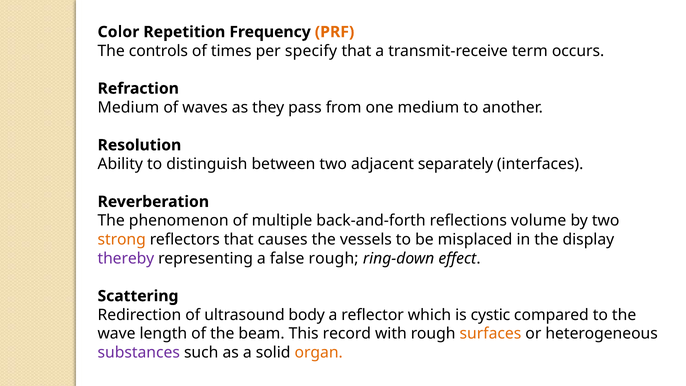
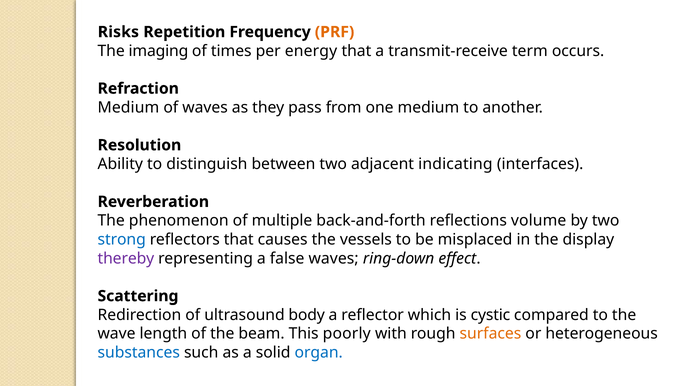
Color: Color -> Risks
controls: controls -> imaging
specify: specify -> energy
separately: separately -> indicating
strong colour: orange -> blue
false rough: rough -> waves
record: record -> poorly
substances colour: purple -> blue
organ colour: orange -> blue
